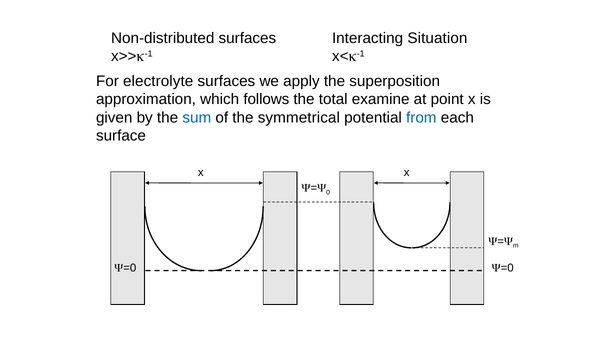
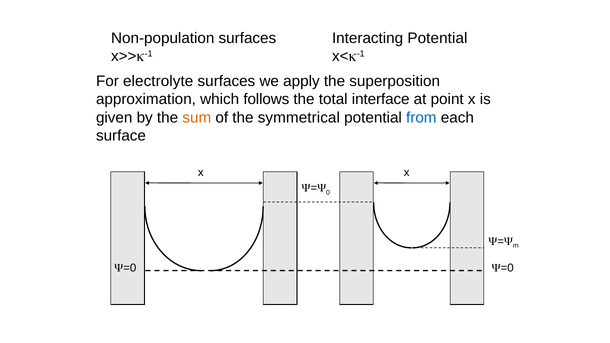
Non-distributed: Non-distributed -> Non-population
Interacting Situation: Situation -> Potential
examine: examine -> interface
sum colour: blue -> orange
